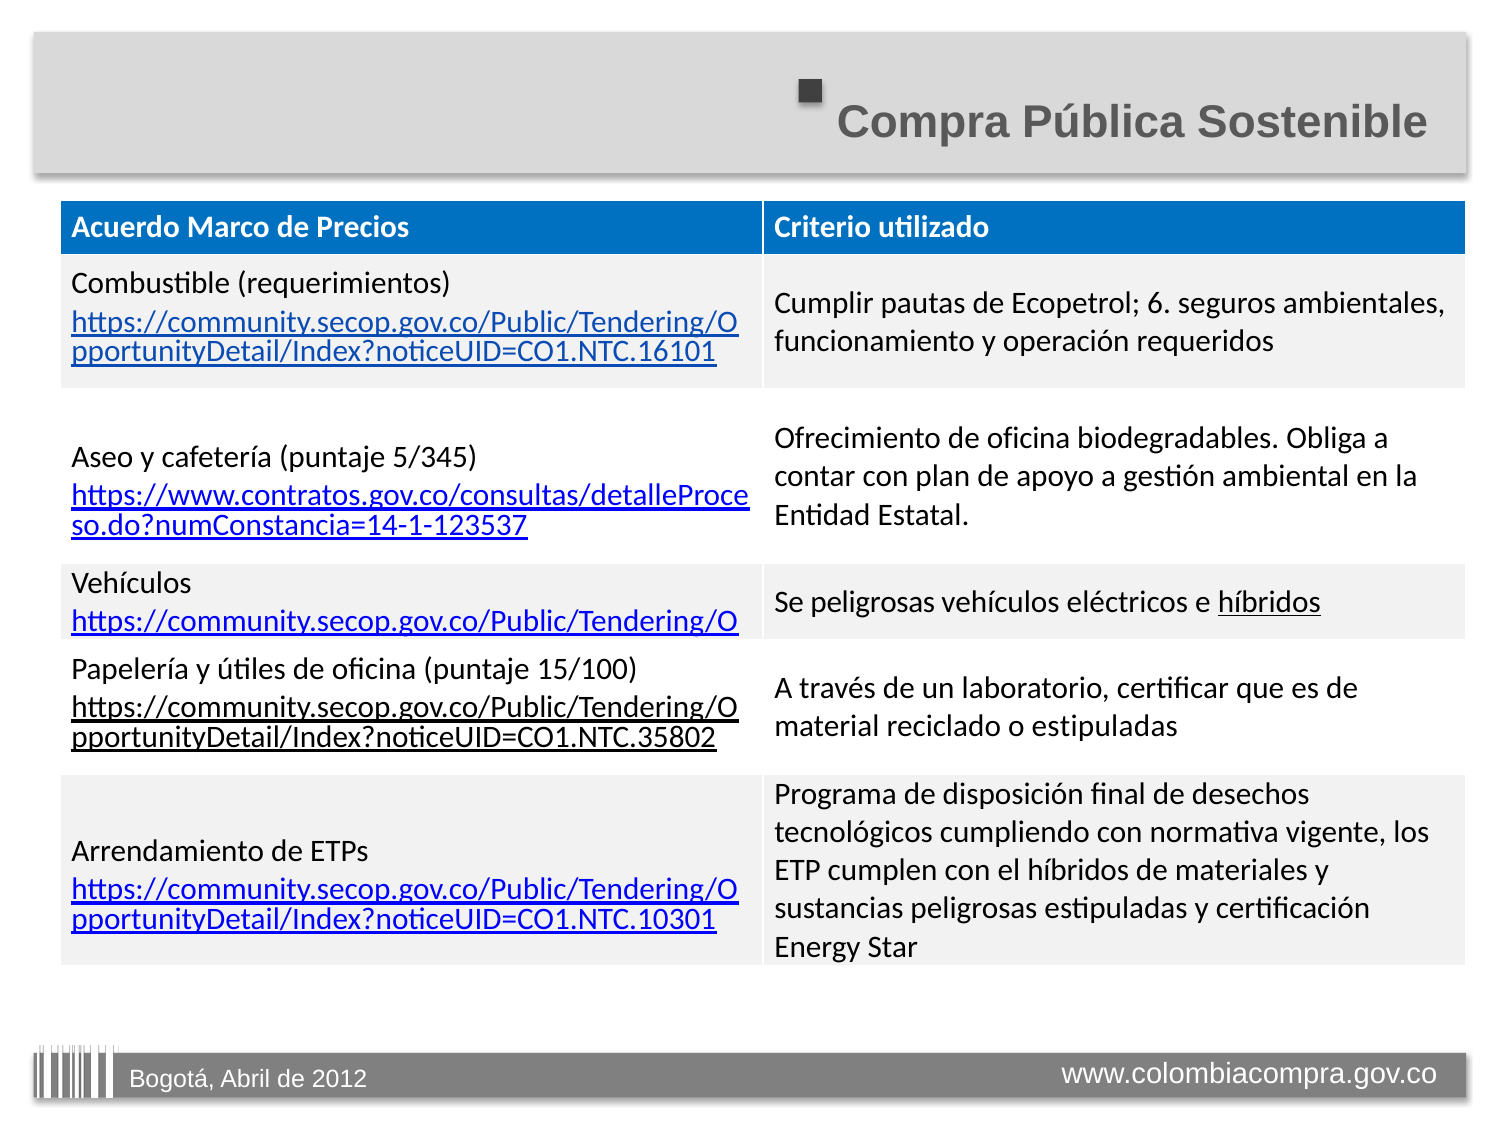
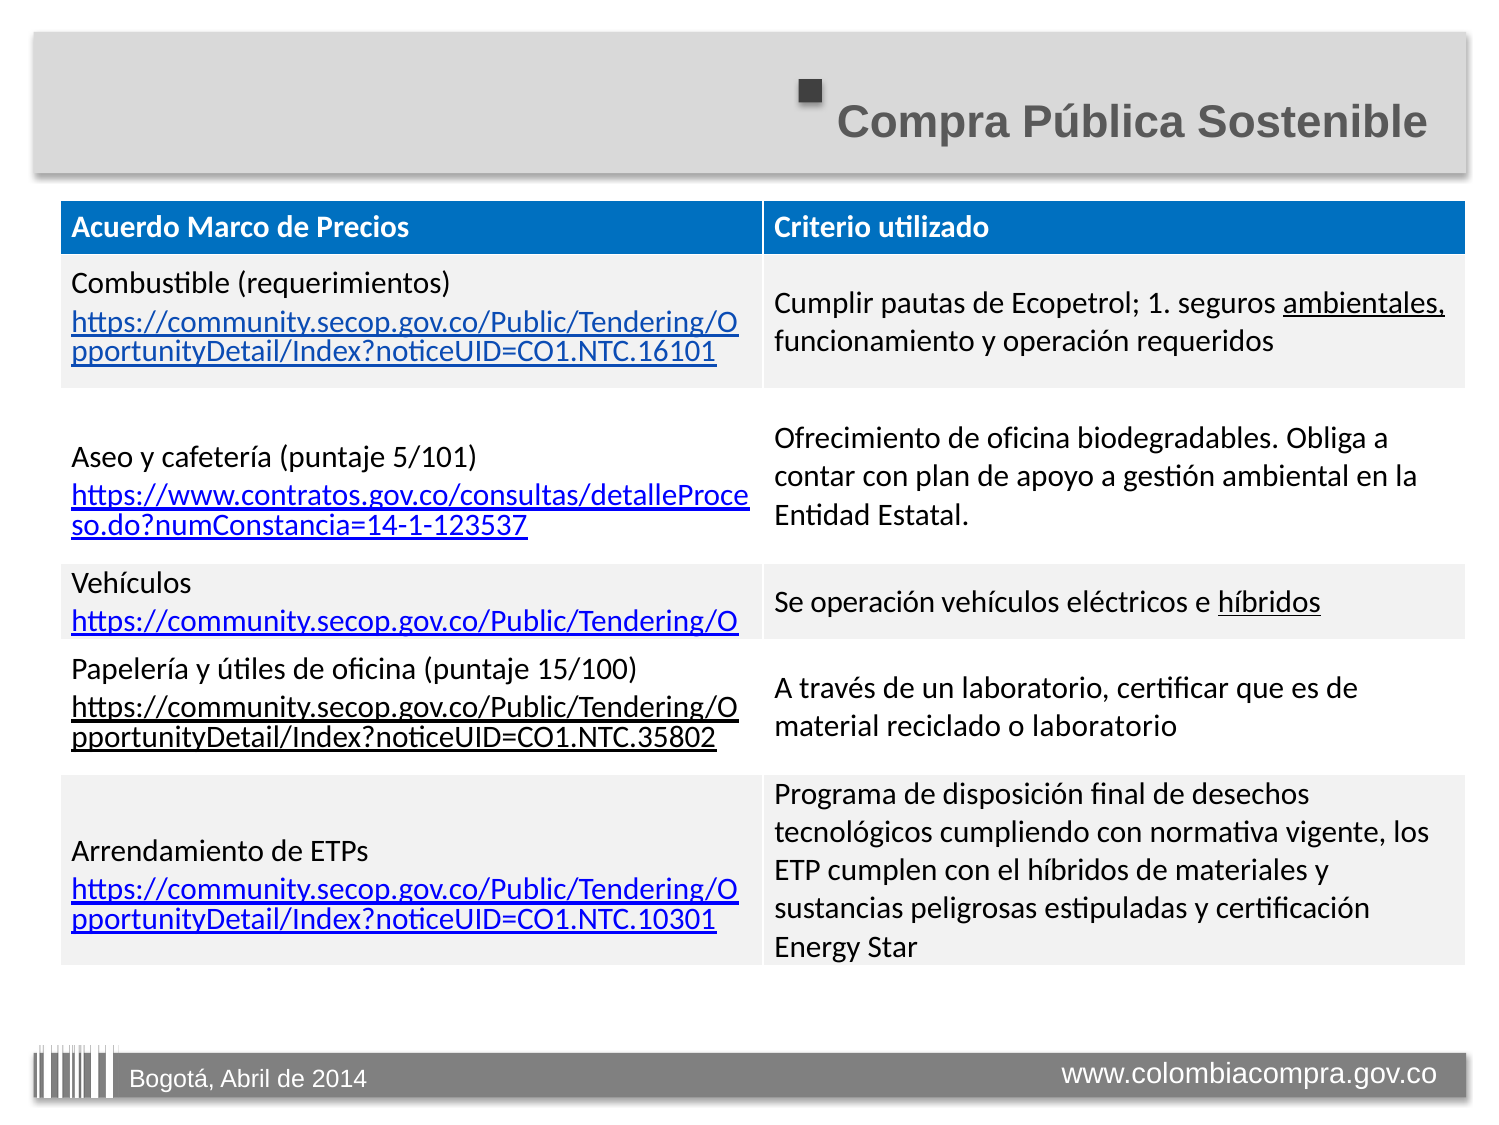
6: 6 -> 1
ambientales underline: none -> present
5/345: 5/345 -> 5/101
Se peligrosas: peligrosas -> operación
o estipuladas: estipuladas -> laboratorio
2012: 2012 -> 2014
